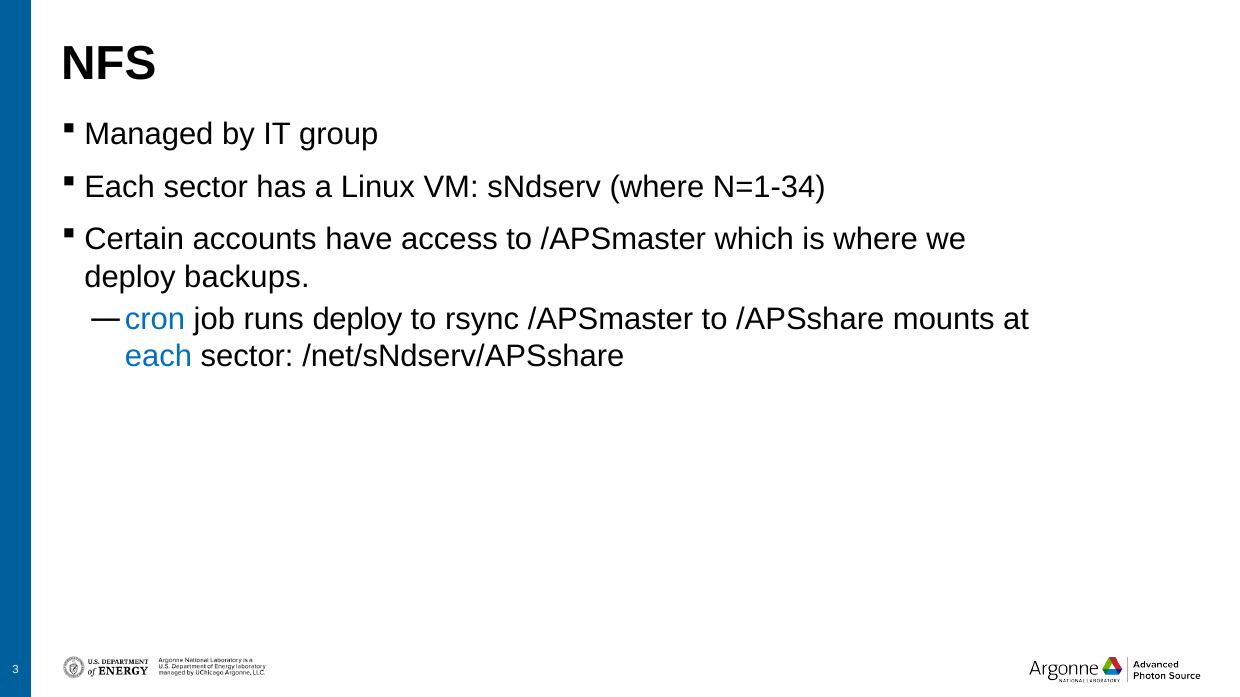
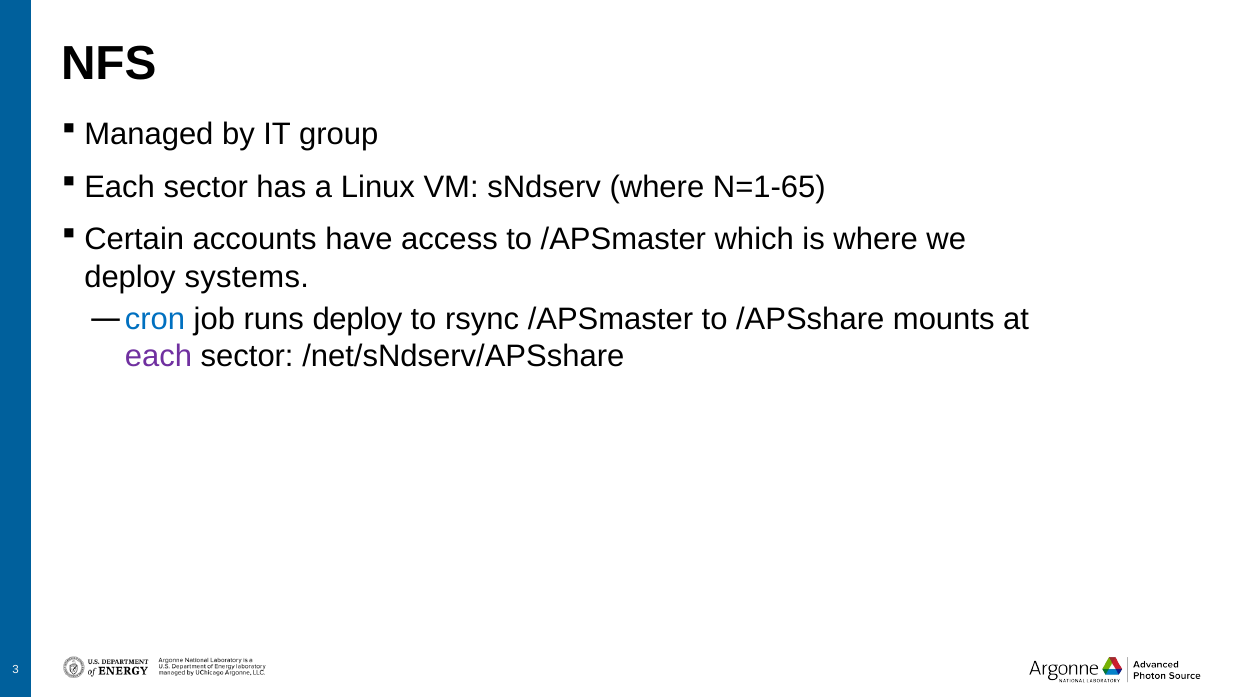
N=1-34: N=1-34 -> N=1-65
backups: backups -> systems
each at (158, 357) colour: blue -> purple
